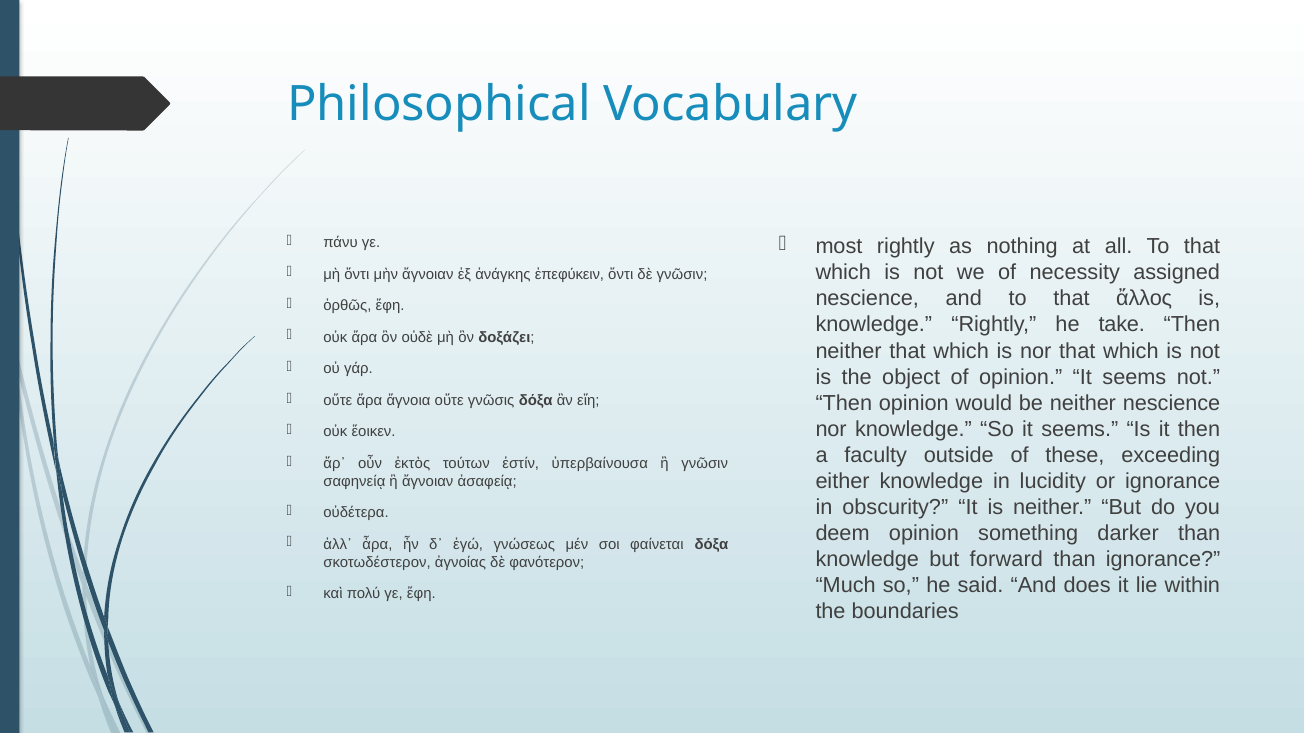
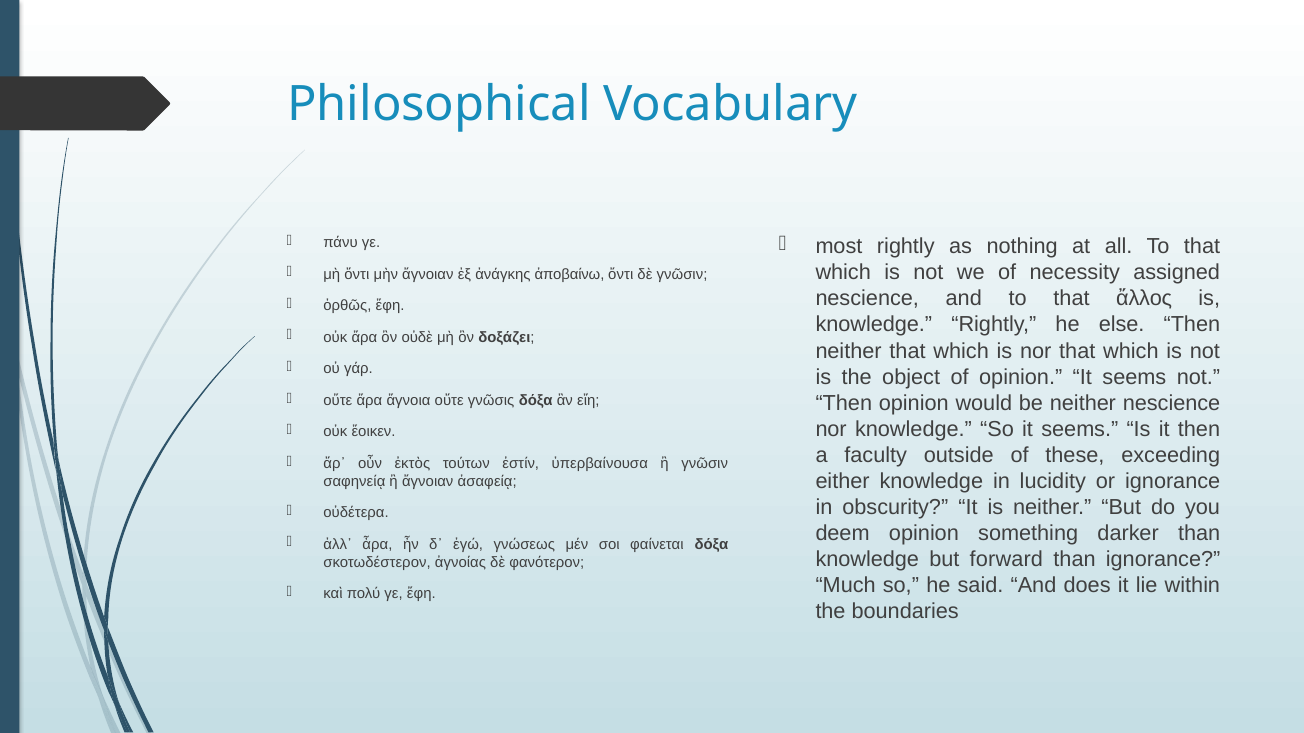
ἐπεφύκειν: ἐπεφύκειν -> ἀποβαίνω
take: take -> else
